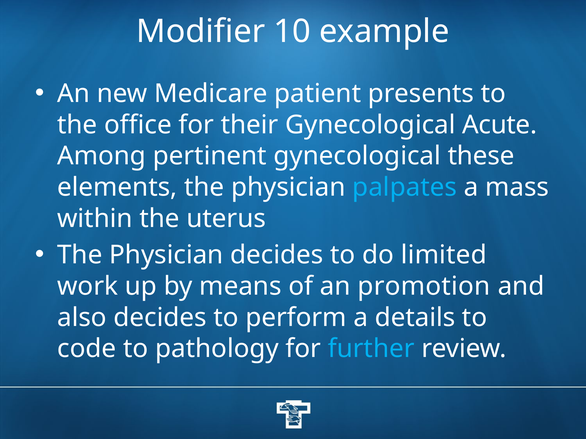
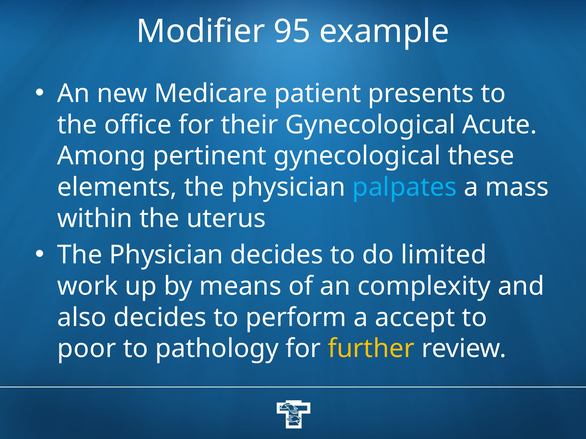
10: 10 -> 95
promotion: promotion -> complexity
details: details -> accept
code: code -> poor
further colour: light blue -> yellow
